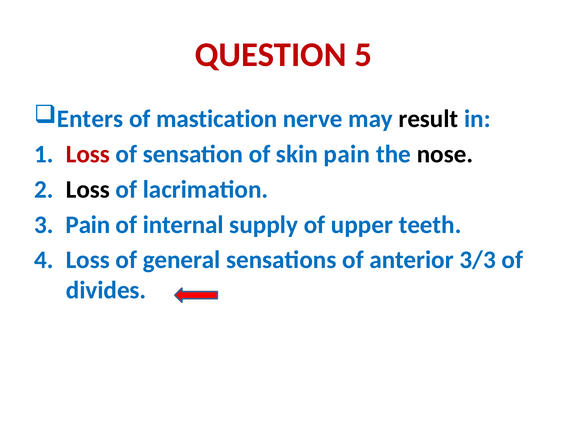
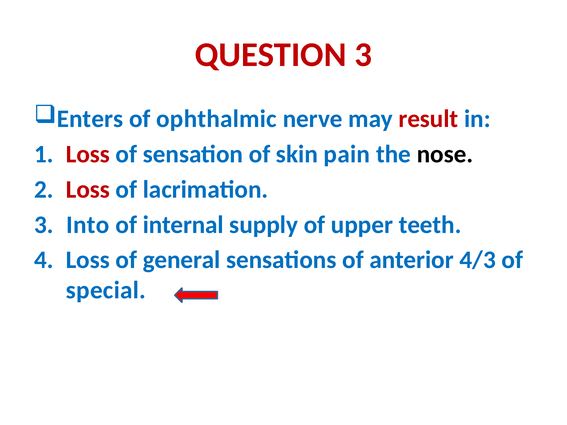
QUESTION 5: 5 -> 3
mastication: mastication -> ophthalmic
result colour: black -> red
Loss at (88, 190) colour: black -> red
Pain at (88, 225): Pain -> Into
3/3: 3/3 -> 4/3
divides: divides -> special
